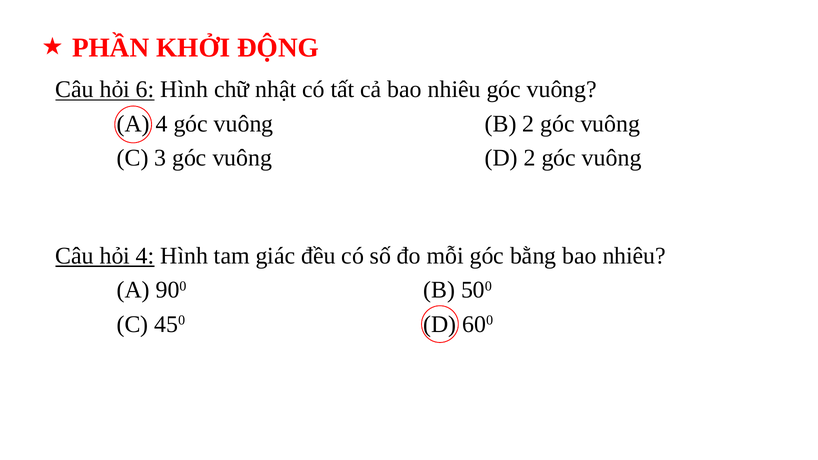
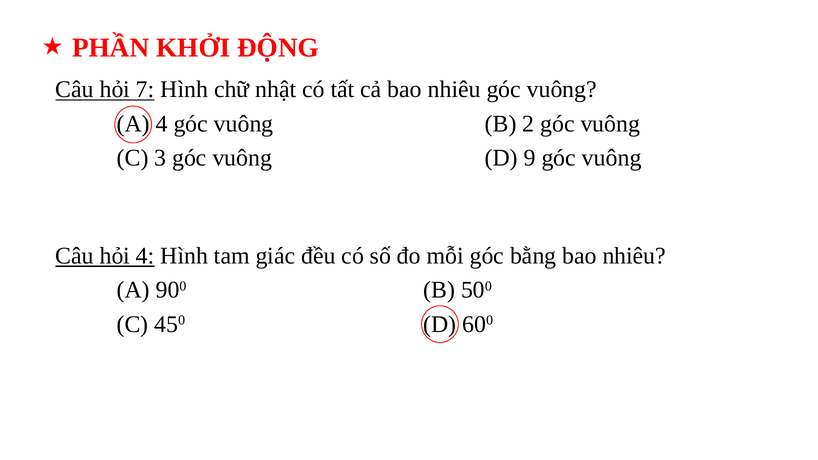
6: 6 -> 7
D 2: 2 -> 9
